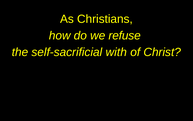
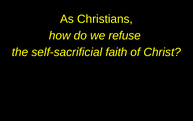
with: with -> faith
